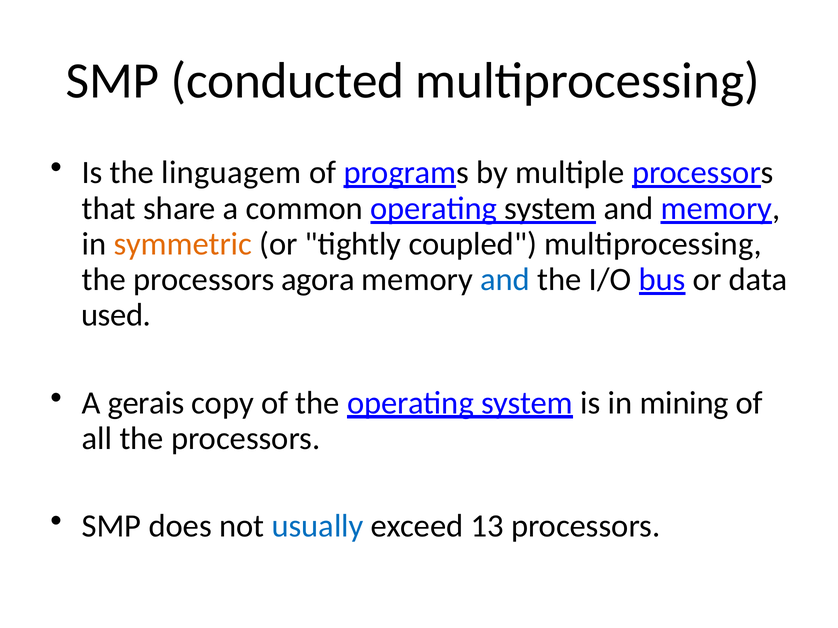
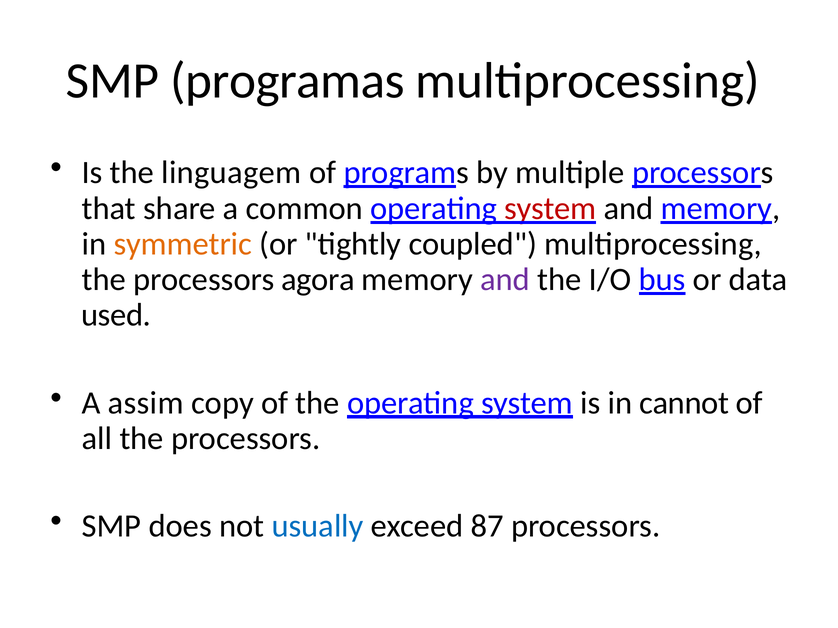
conducted: conducted -> programas
system at (550, 209) colour: black -> red
and at (505, 280) colour: blue -> purple
gerais: gerais -> assim
mining: mining -> cannot
13: 13 -> 87
